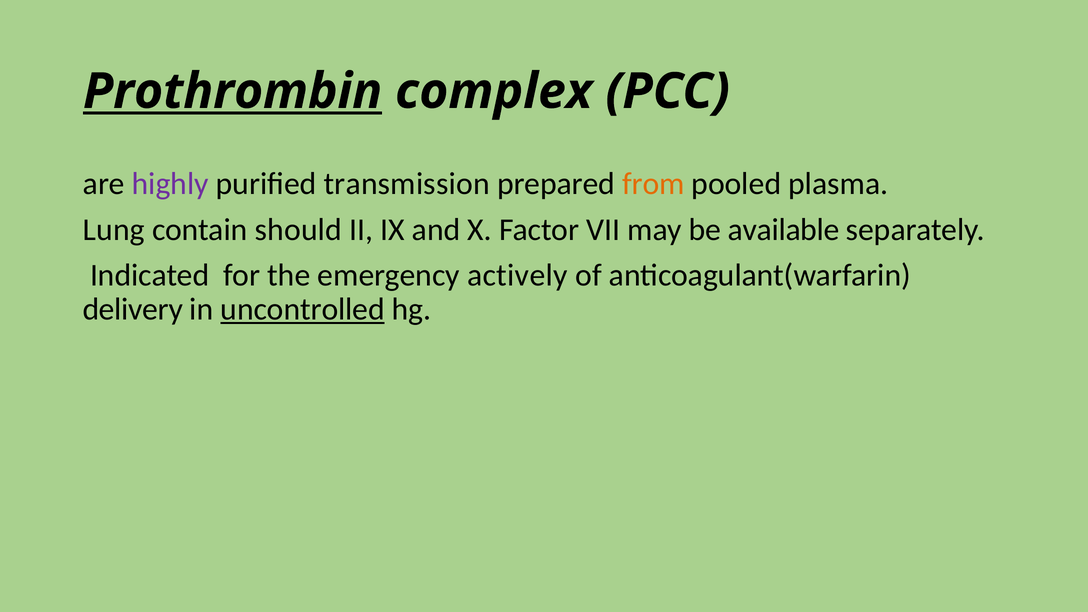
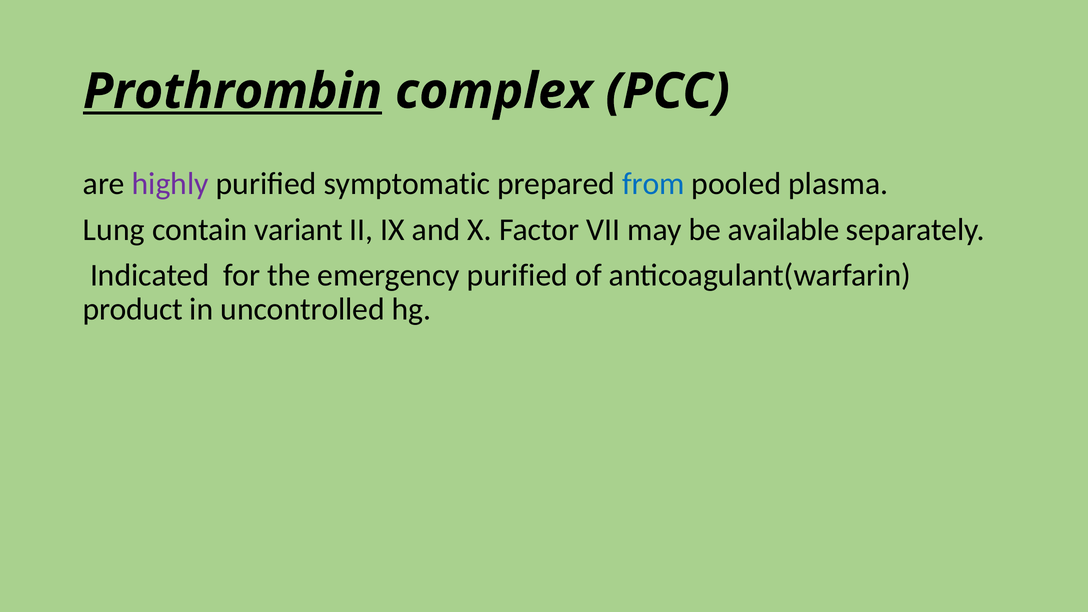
transmission: transmission -> symptomatic
from colour: orange -> blue
should: should -> variant
emergency actively: actively -> purified
delivery: delivery -> product
uncontrolled underline: present -> none
